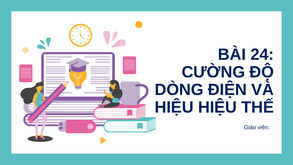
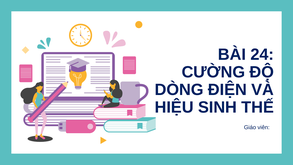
HIỆU HIỆU: HIỆU -> SINH
